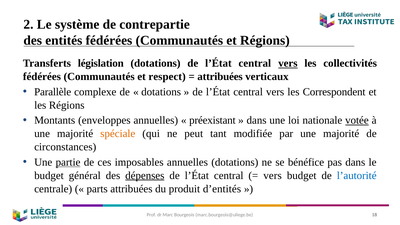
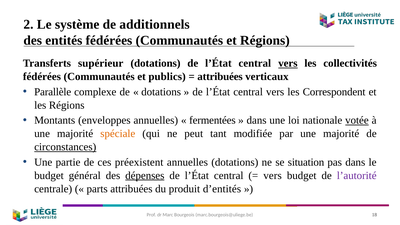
contrepartie: contrepartie -> additionnels
législation: législation -> supérieur
respect: respect -> publics
préexistant: préexistant -> fermentées
circonstances underline: none -> present
partie underline: present -> none
imposables: imposables -> préexistent
bénéfice: bénéfice -> situation
l’autorité colour: blue -> purple
